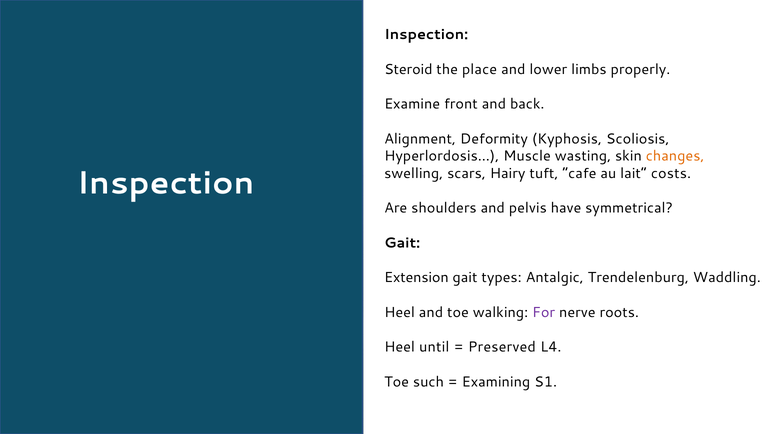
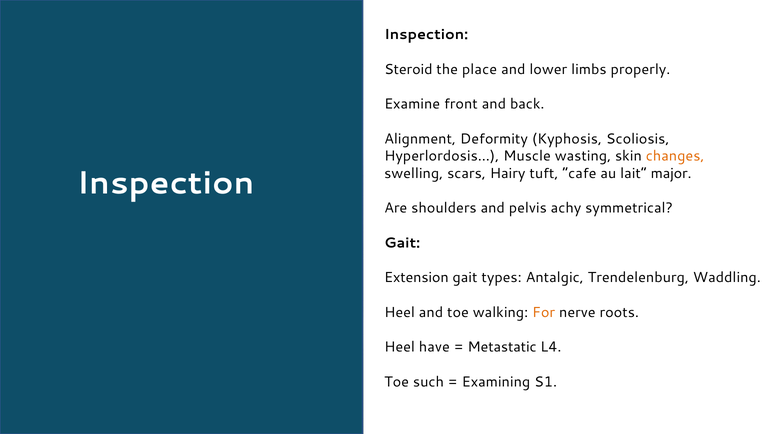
costs: costs -> major
have: have -> achy
For colour: purple -> orange
until: until -> have
Preserved: Preserved -> Metastatic
